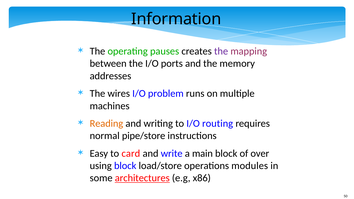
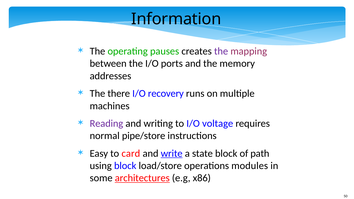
wires: wires -> there
problem: problem -> recovery
Reading colour: orange -> purple
routing: routing -> voltage
write underline: none -> present
main: main -> state
over: over -> path
